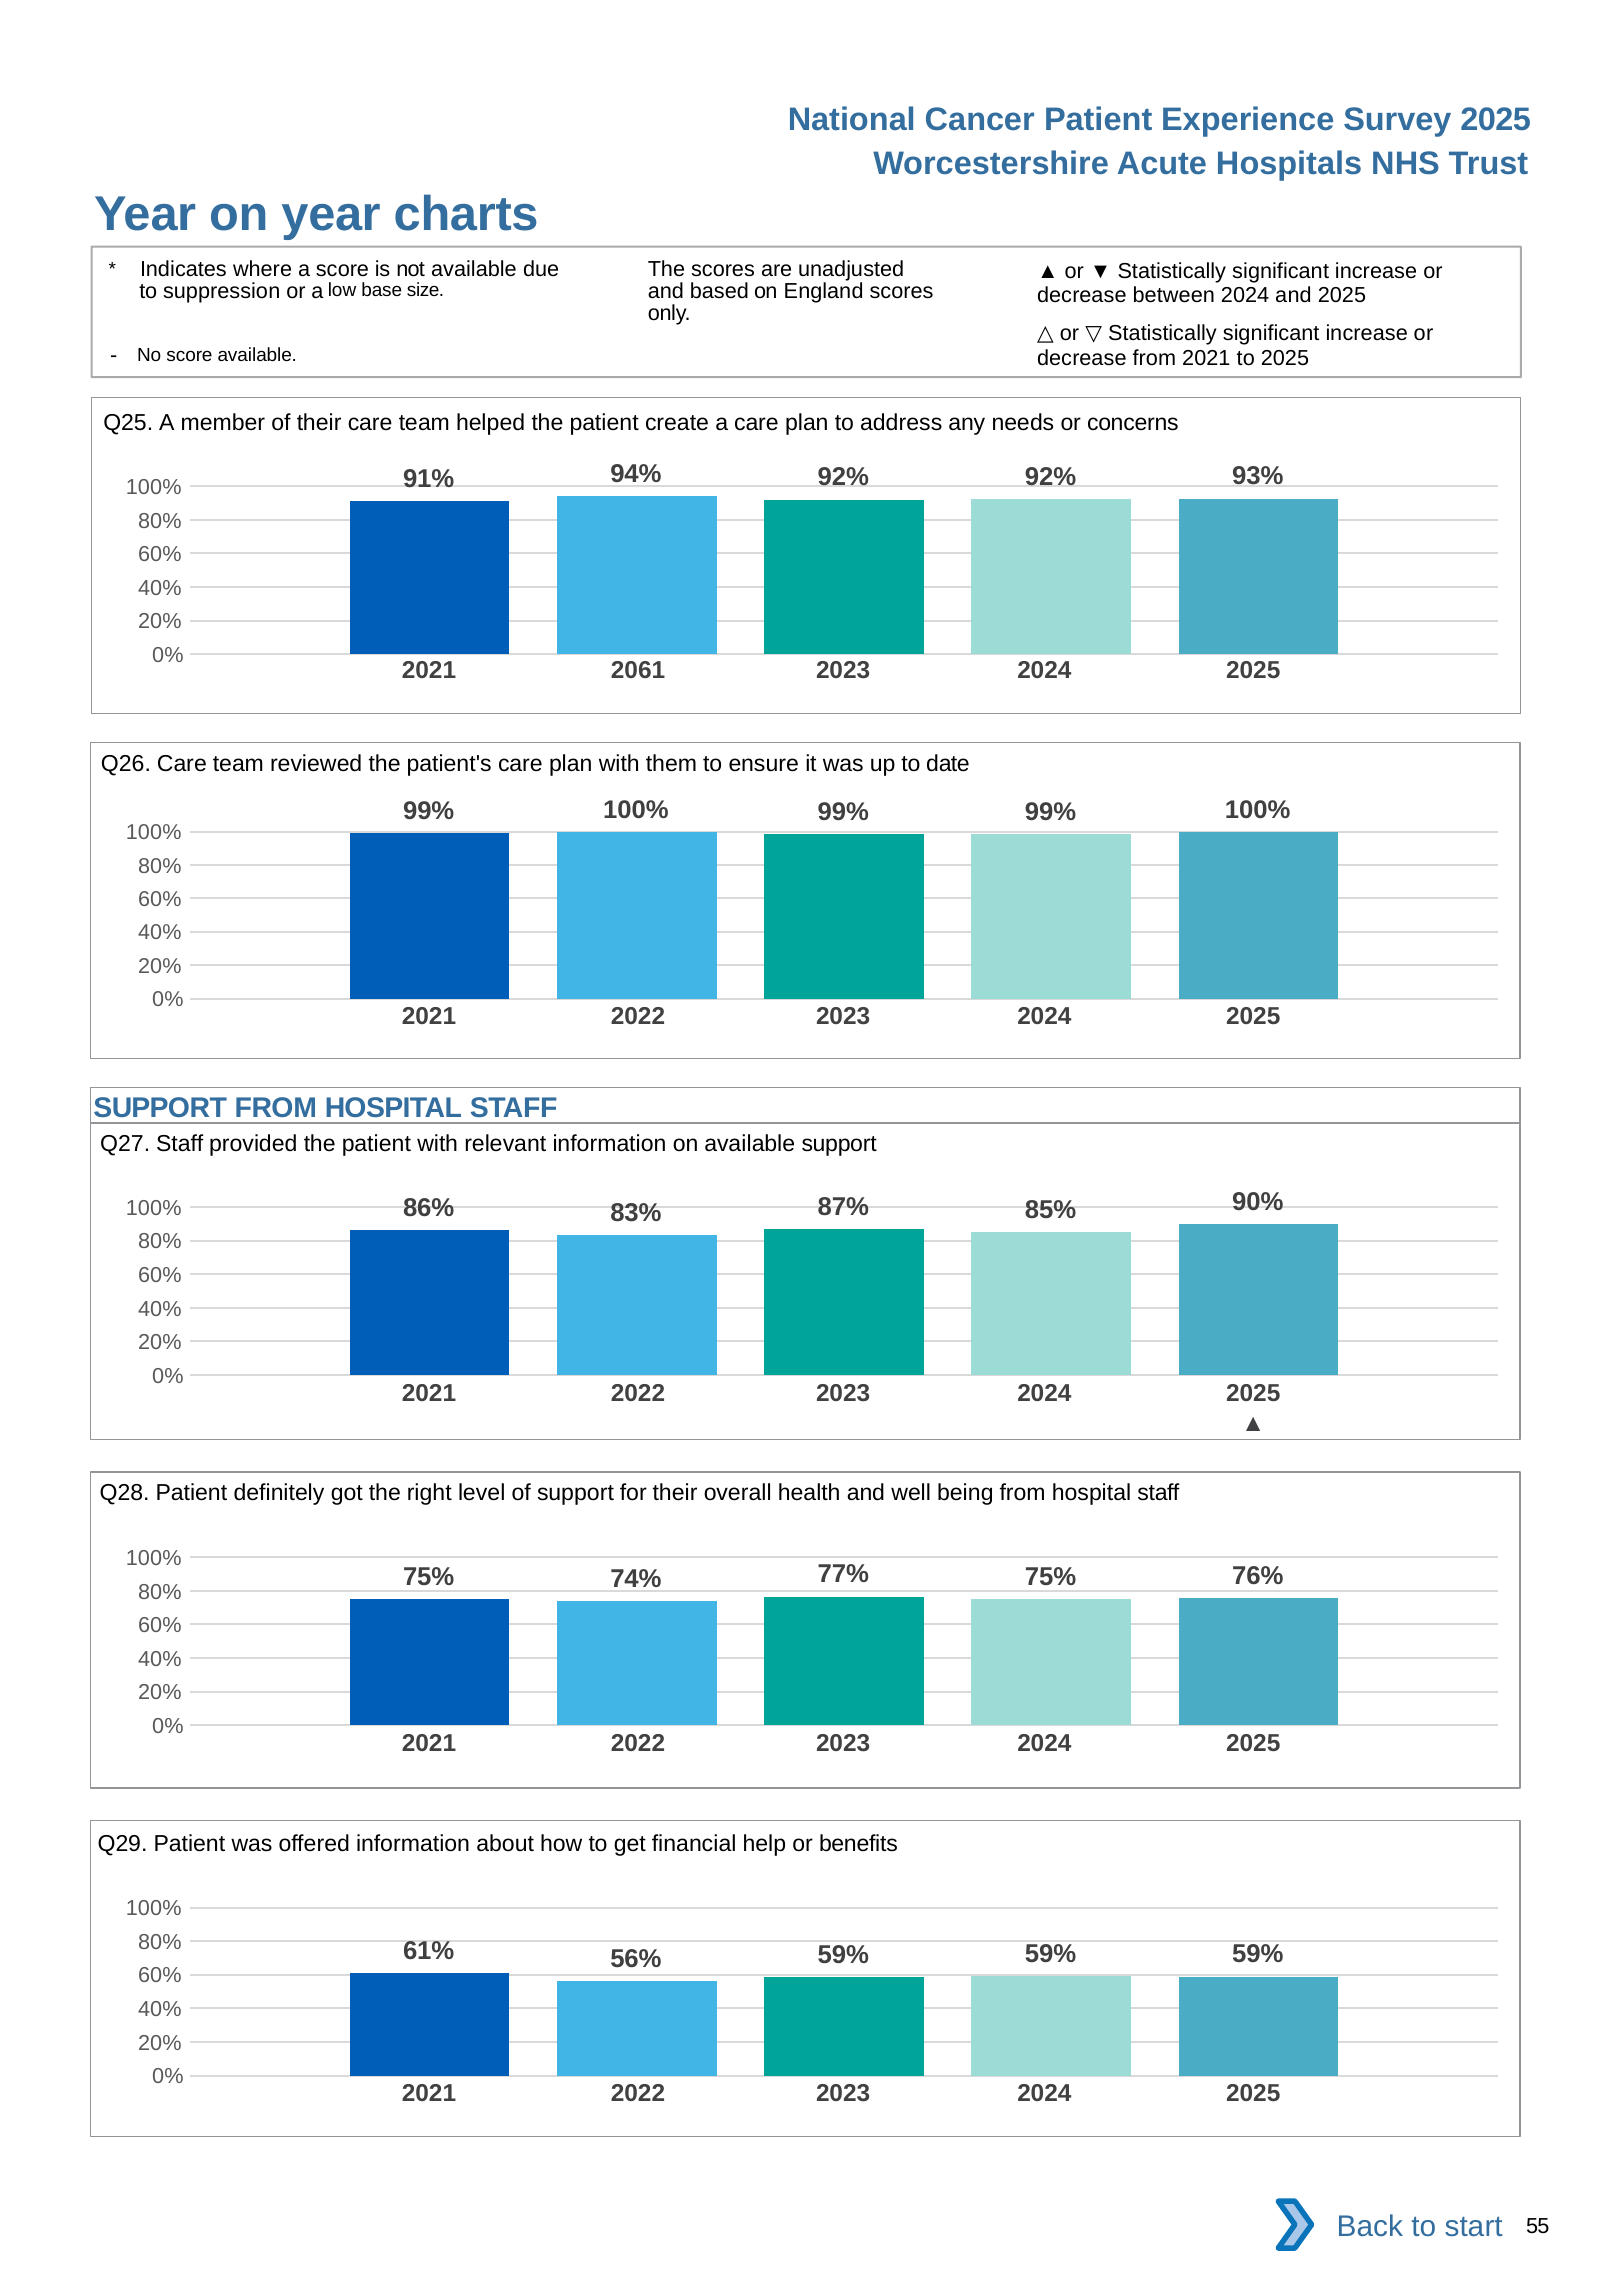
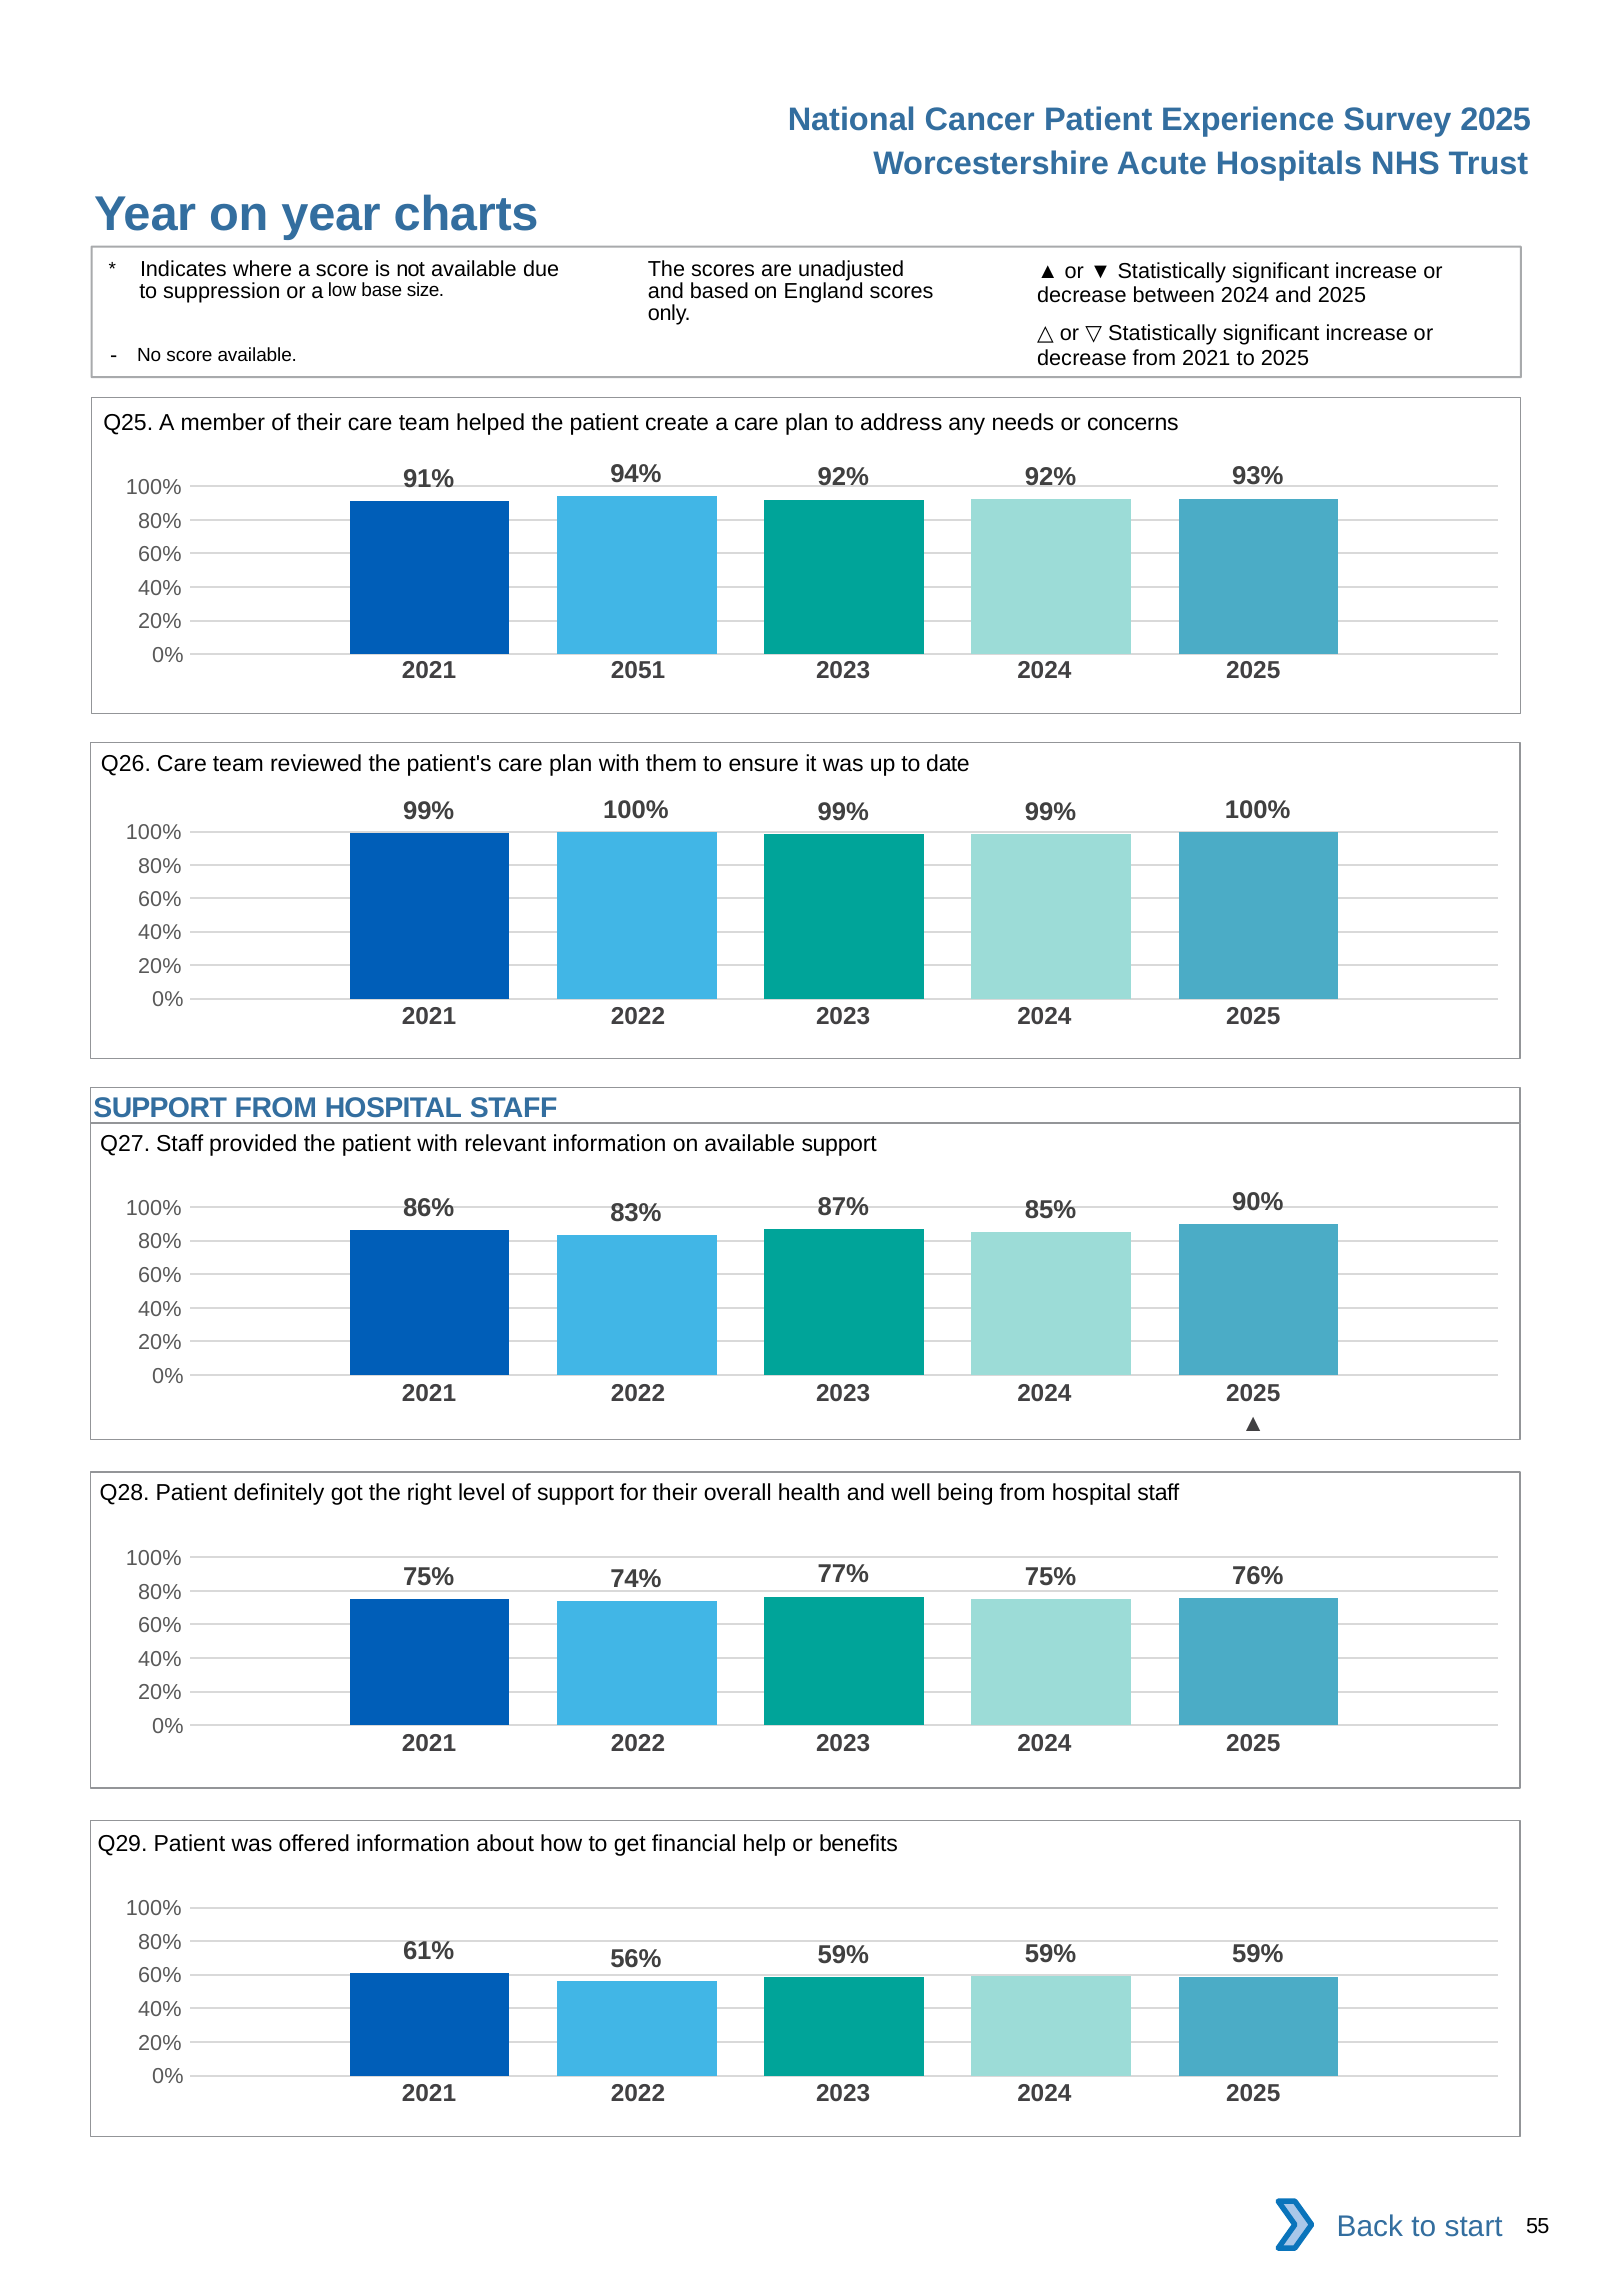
2061: 2061 -> 2051
